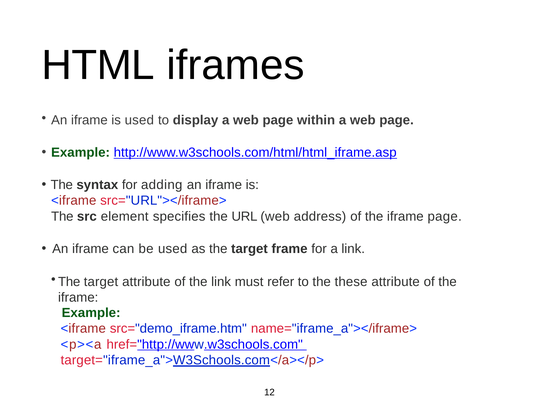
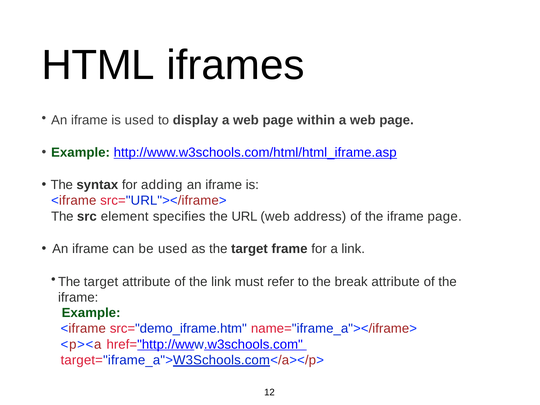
these: these -> break
